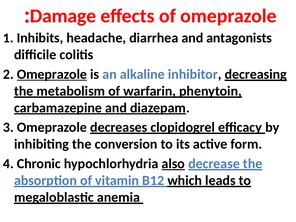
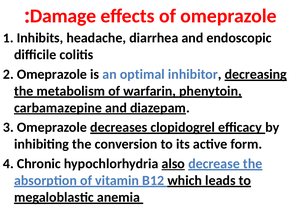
antagonists: antagonists -> endoscopic
Omeprazole at (52, 74) underline: present -> none
alkaline: alkaline -> optimal
